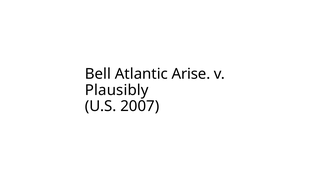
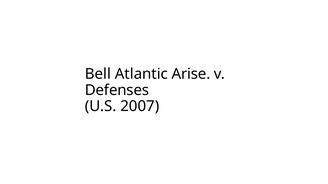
Plausibly: Plausibly -> Defenses
